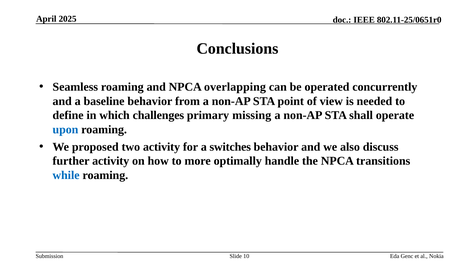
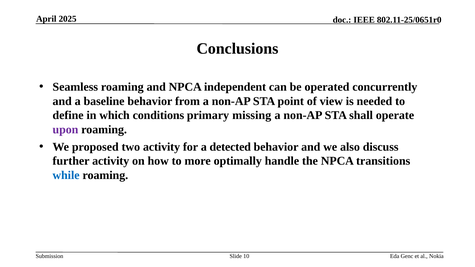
overlapping: overlapping -> independent
challenges: challenges -> conditions
upon colour: blue -> purple
switches: switches -> detected
